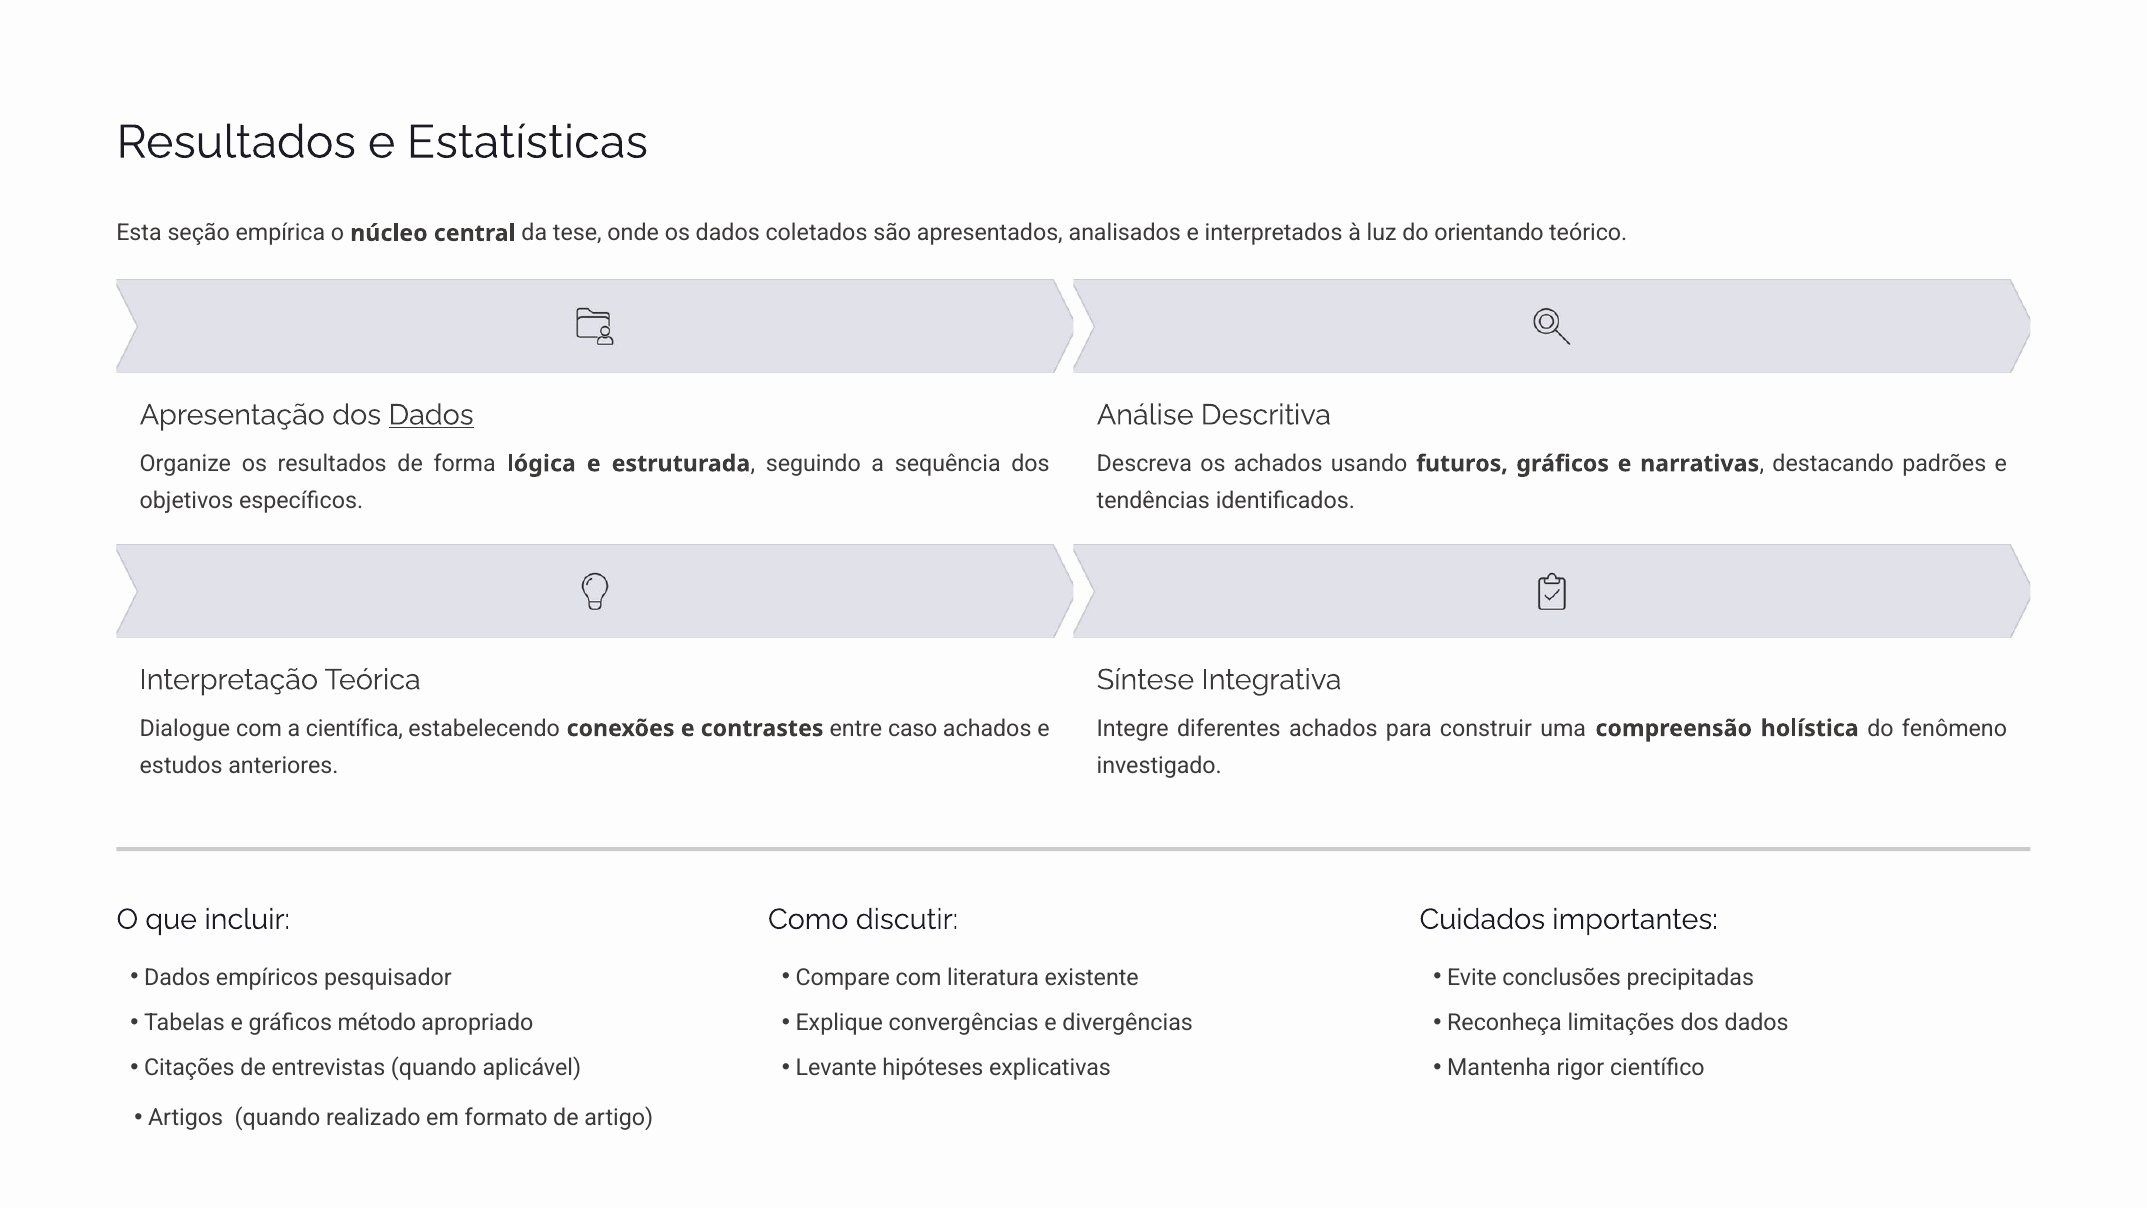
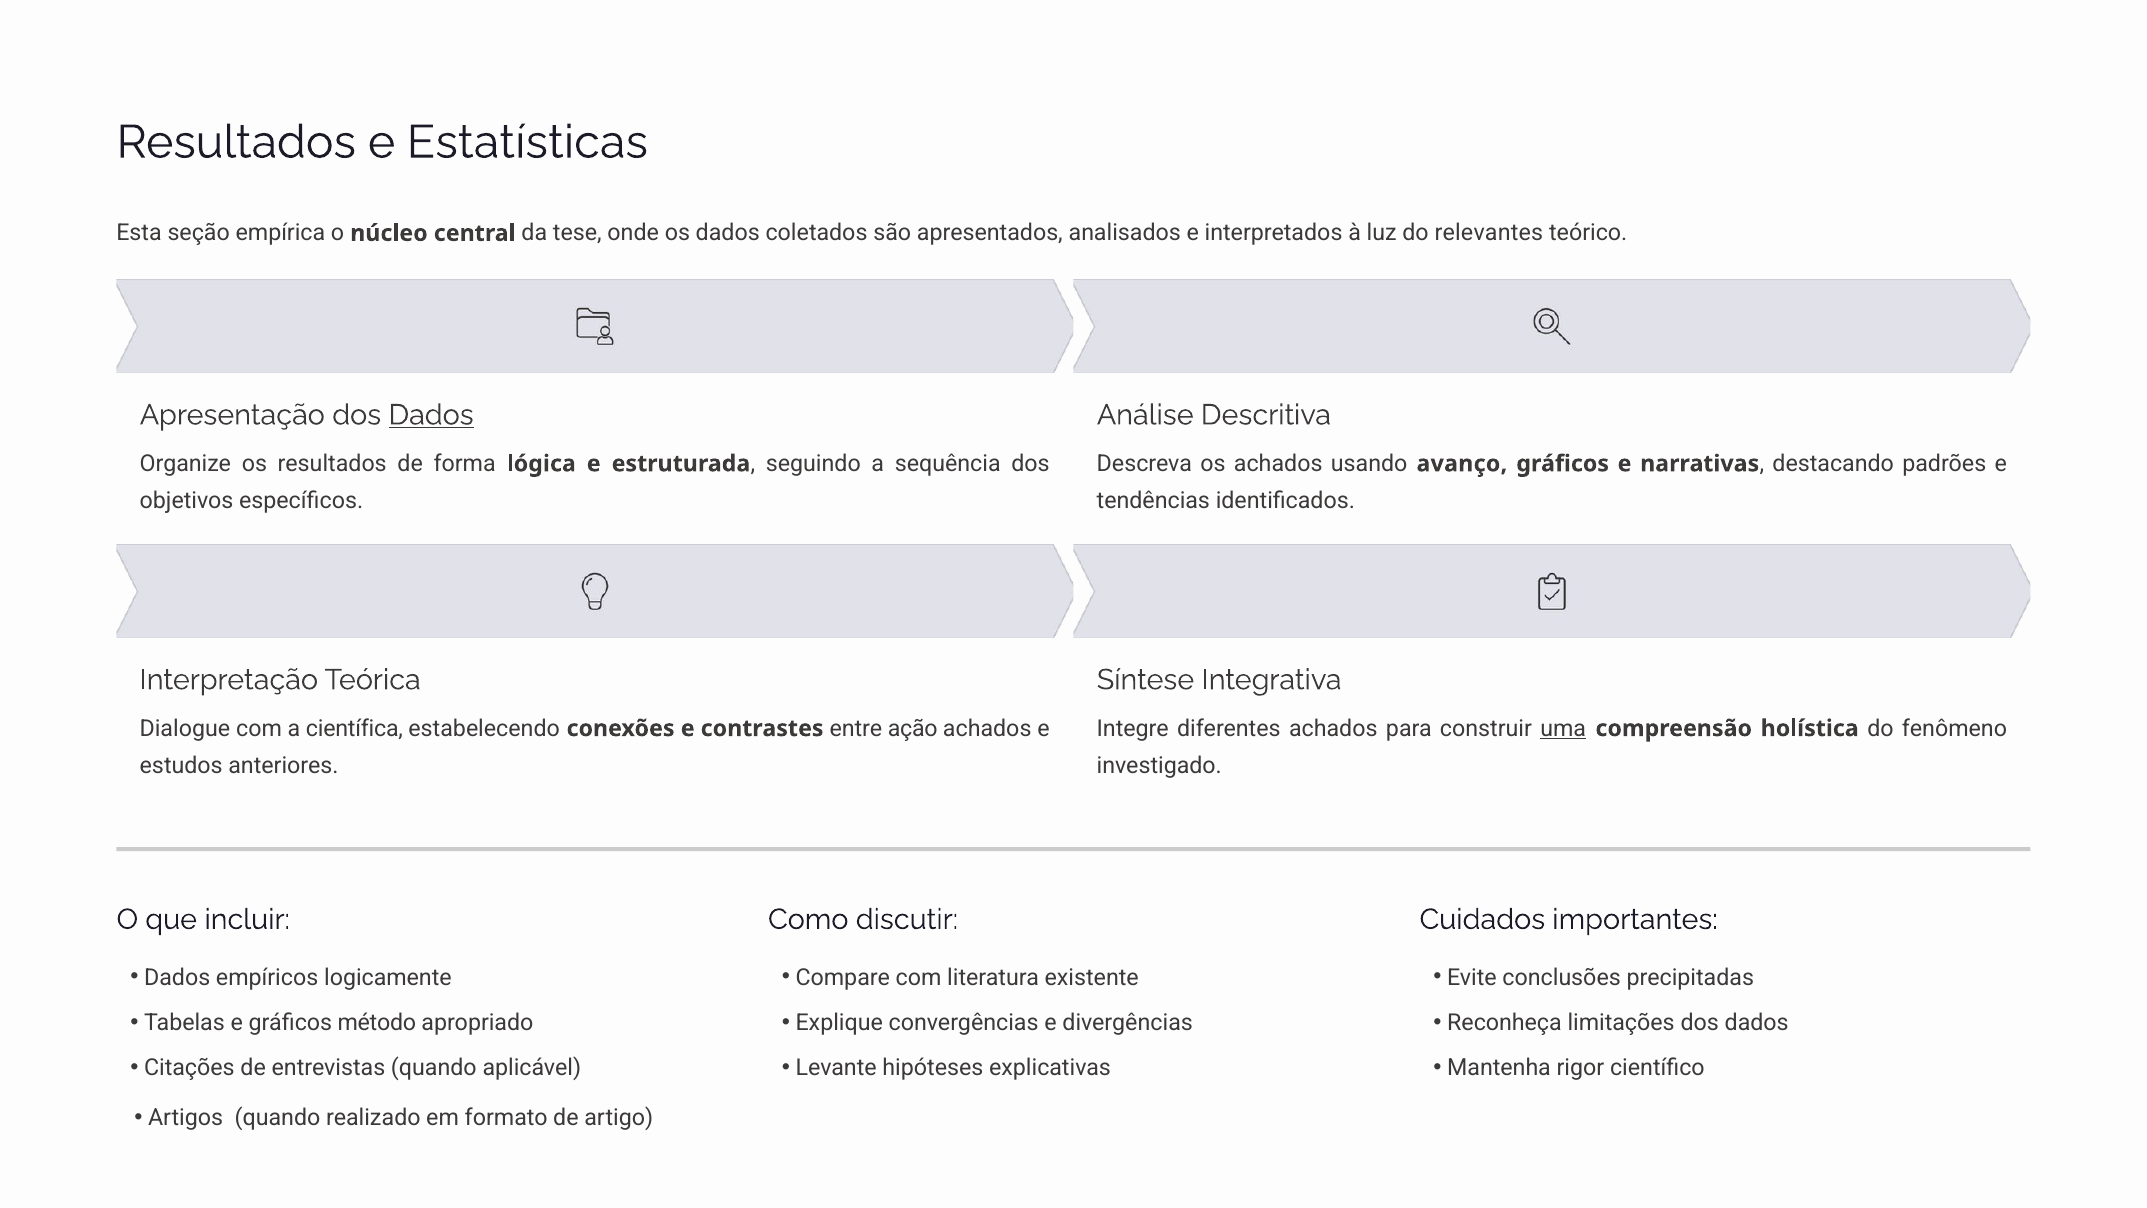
orientando: orientando -> relevantes
futuros: futuros -> avanço
caso: caso -> ação
uma underline: none -> present
pesquisador: pesquisador -> logicamente
